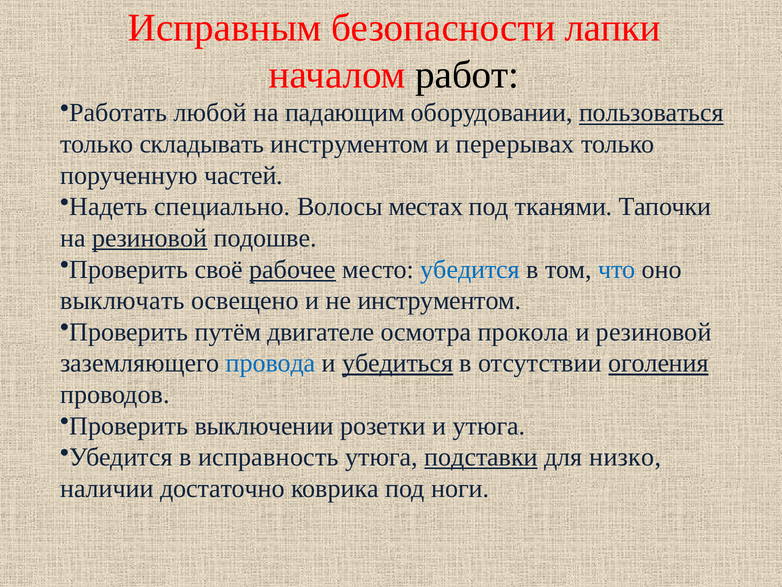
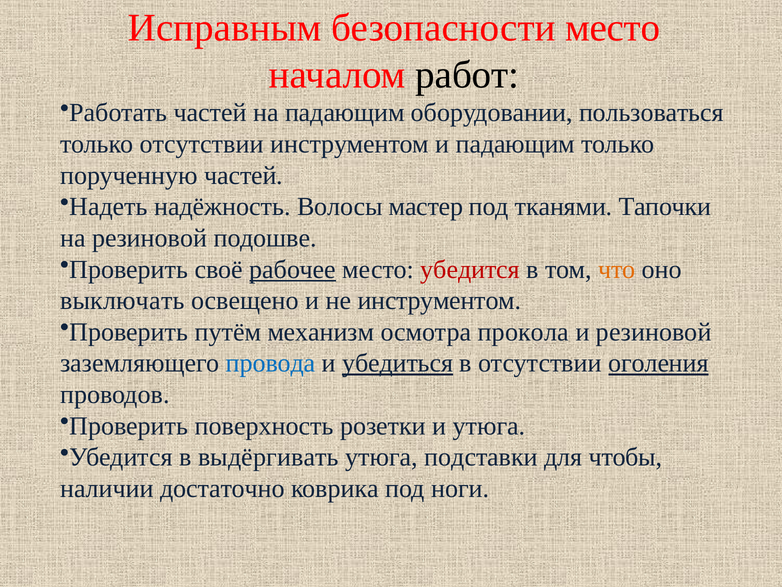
безопасности лапки: лапки -> место
Работать любой: любой -> частей
пользоваться underline: present -> none
только складывать: складывать -> отсутствии
и перерывах: перерывах -> падающим
специально: специально -> надёжность
местах: местах -> мастер
резиновой at (150, 238) underline: present -> none
убедится at (470, 269) colour: blue -> red
что colour: blue -> orange
двигателе: двигателе -> механизм
выключении: выключении -> поверхность
исправность: исправность -> выдёргивать
подставки underline: present -> none
низко: низко -> чтобы
